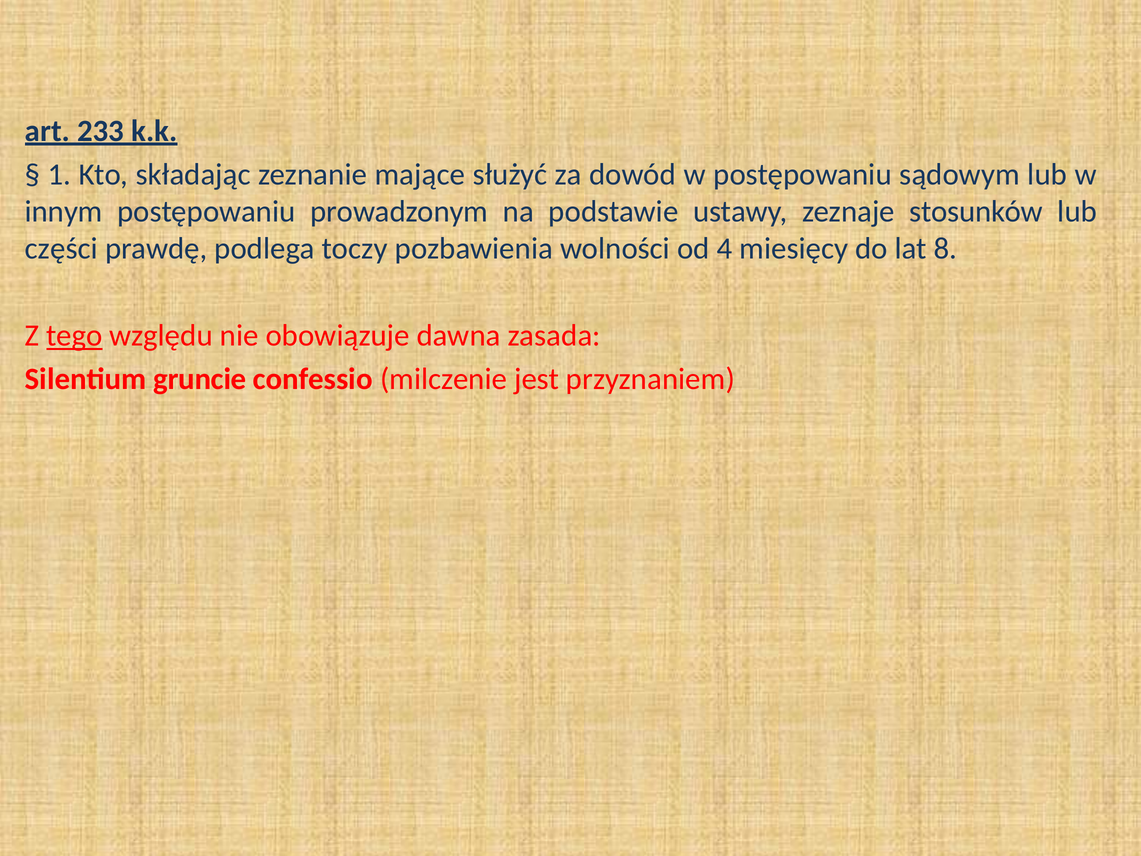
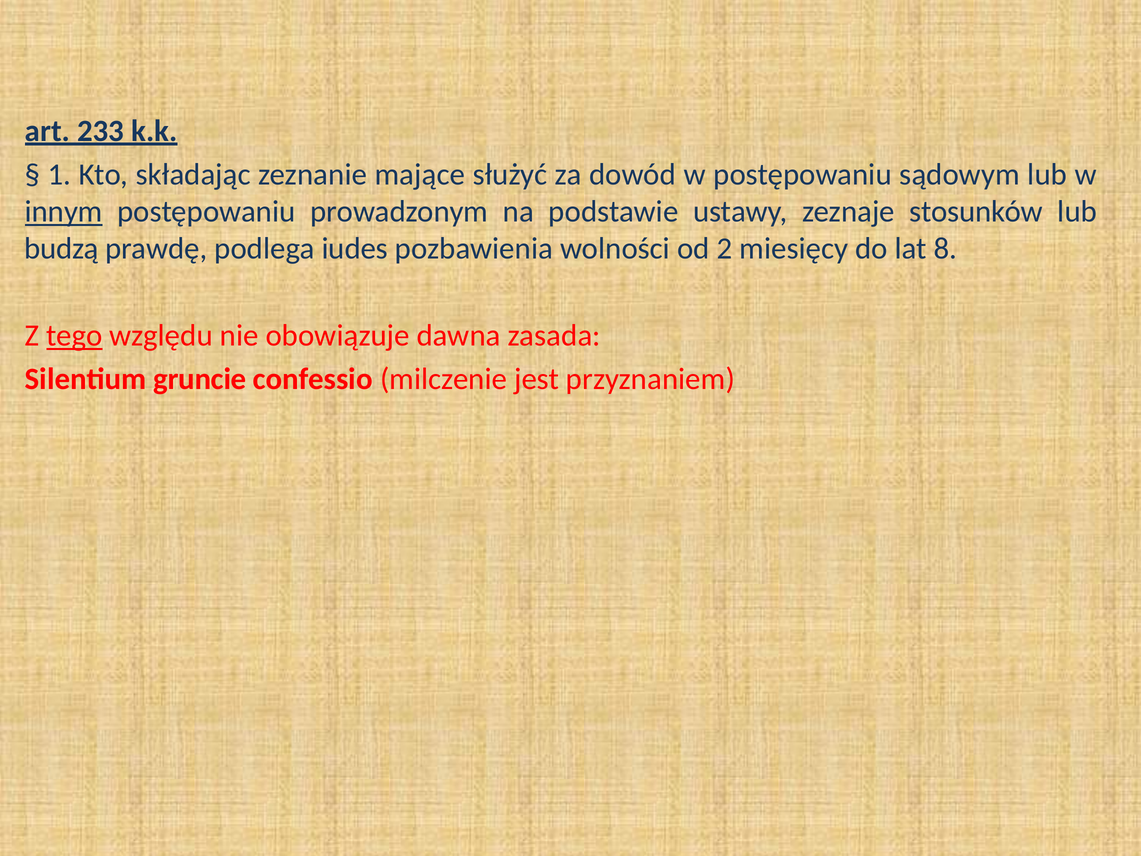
innym underline: none -> present
części: części -> budzą
toczy: toczy -> iudes
4: 4 -> 2
